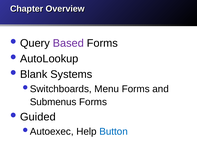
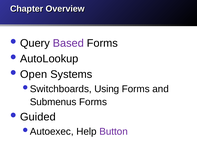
Blank: Blank -> Open
Menu: Menu -> Using
Button colour: blue -> purple
